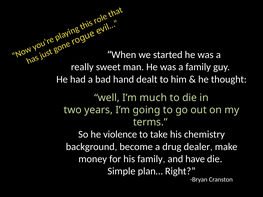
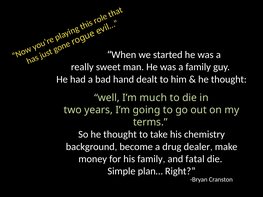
So he violence: violence -> thought
have: have -> fatal
